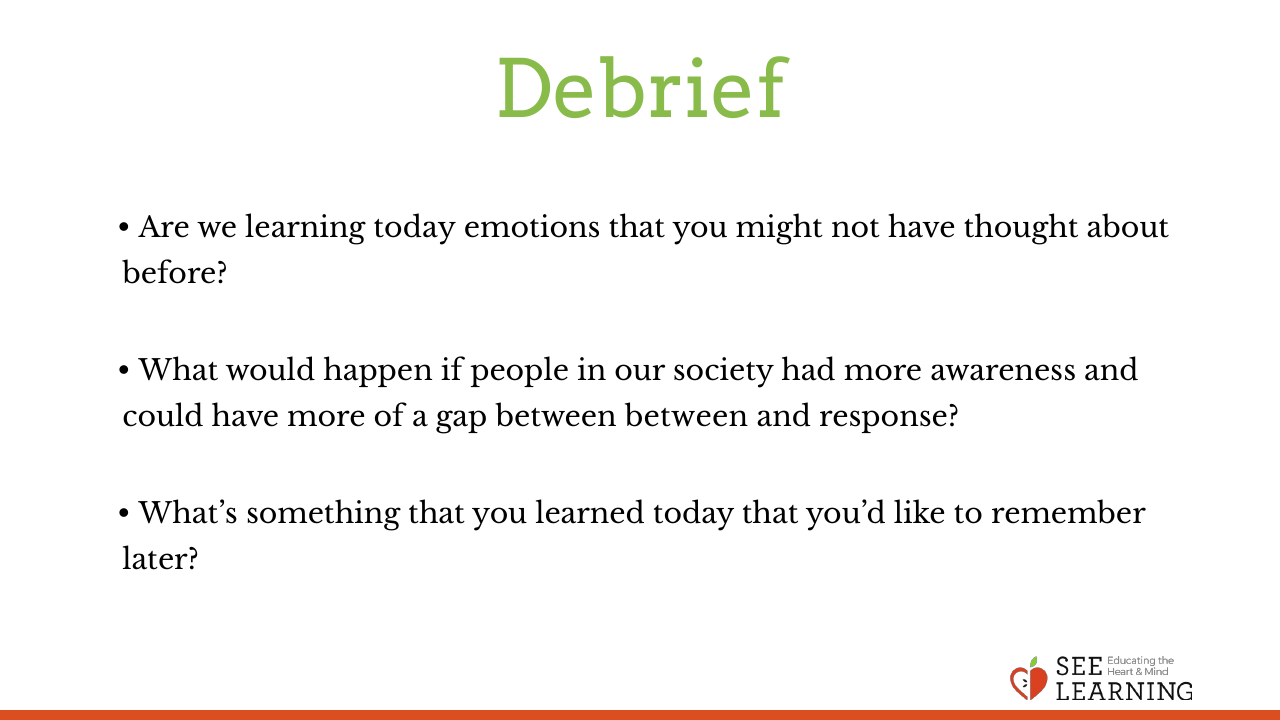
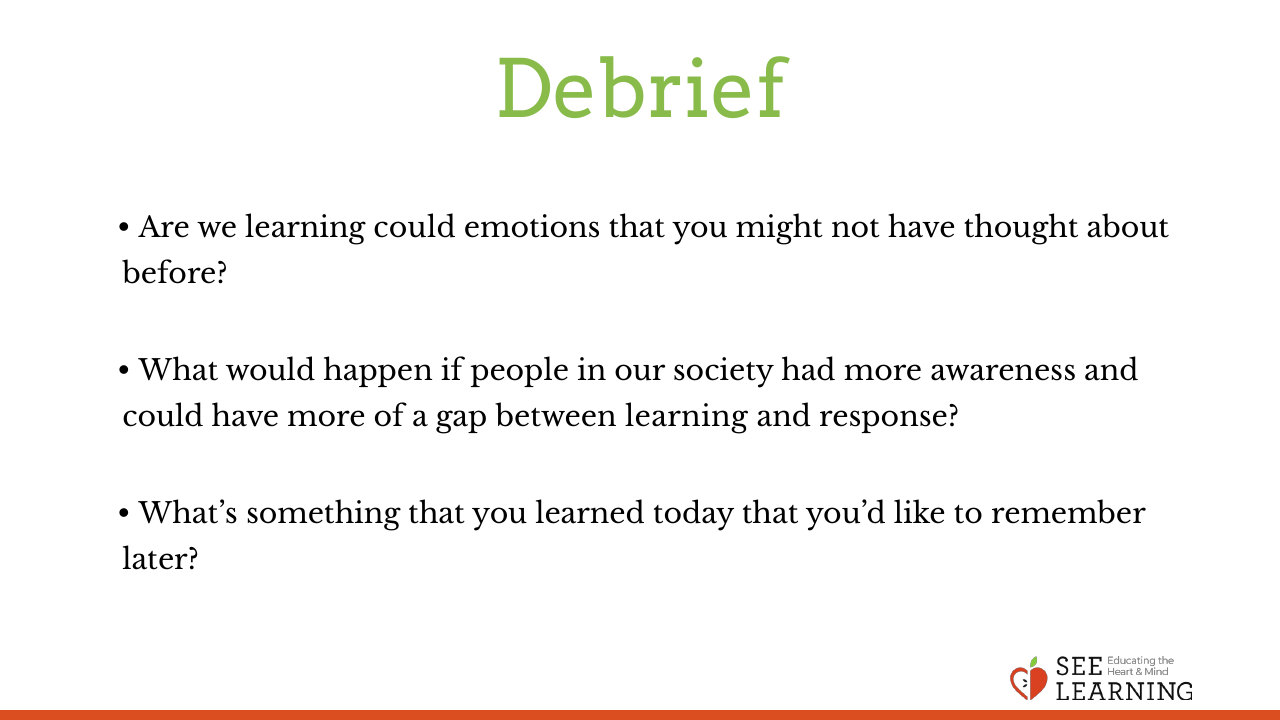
learning today: today -> could
between between: between -> learning
